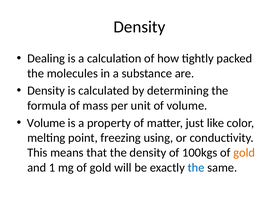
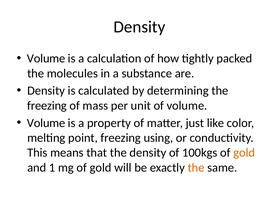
Dealing at (46, 59): Dealing -> Volume
formula at (47, 106): formula -> freezing
the at (196, 168) colour: blue -> orange
